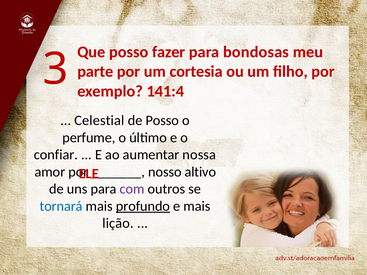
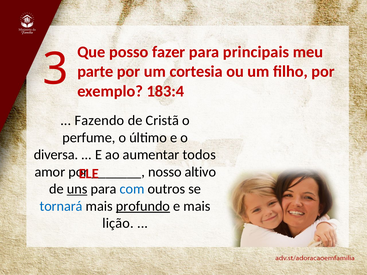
bondosas: bondosas -> principais
141:4: 141:4 -> 183:4
Celestial: Celestial -> Fazendo
de Posso: Posso -> Cristã
confiar: confiar -> diversa
nossa: nossa -> todos
uns underline: none -> present
com colour: purple -> blue
